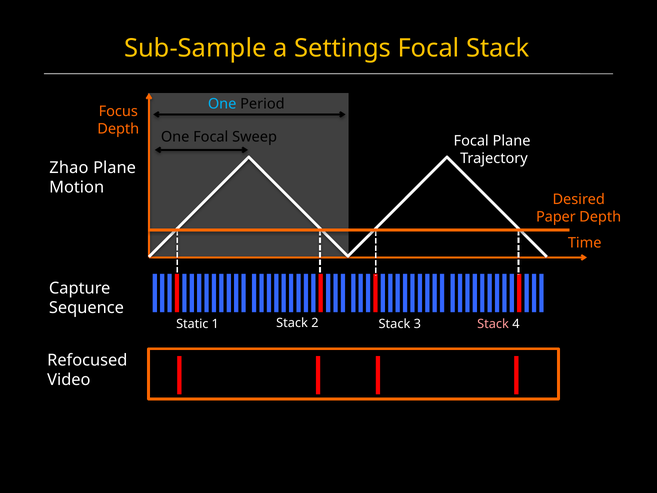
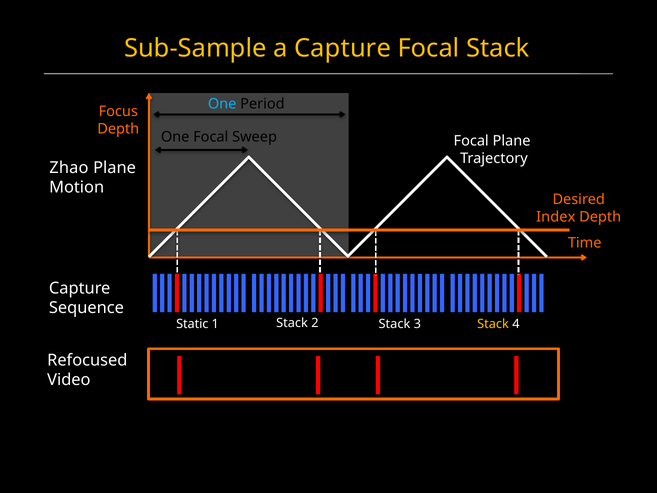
a Settings: Settings -> Capture
Paper: Paper -> Index
Stack at (493, 324) colour: pink -> yellow
